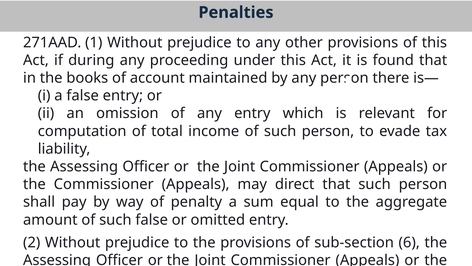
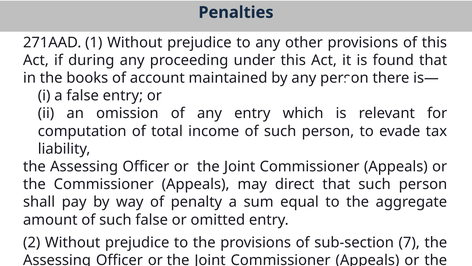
6: 6 -> 7
